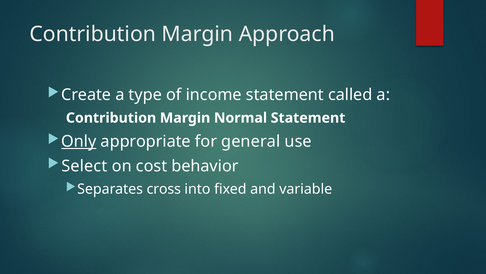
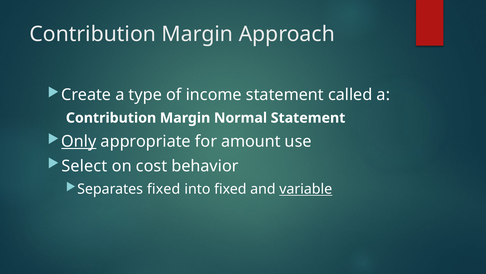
general: general -> amount
Separates cross: cross -> fixed
variable underline: none -> present
